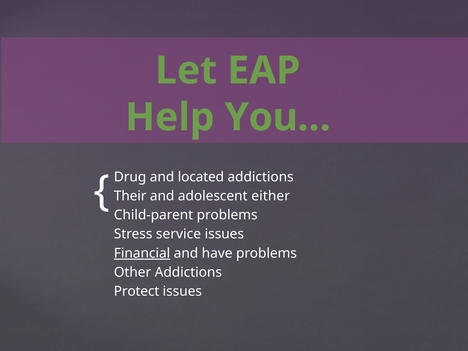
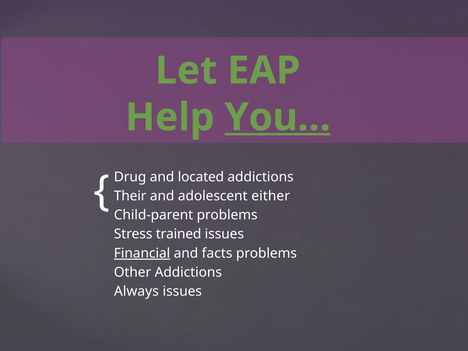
You… underline: none -> present
service: service -> trained
have: have -> facts
Protect: Protect -> Always
